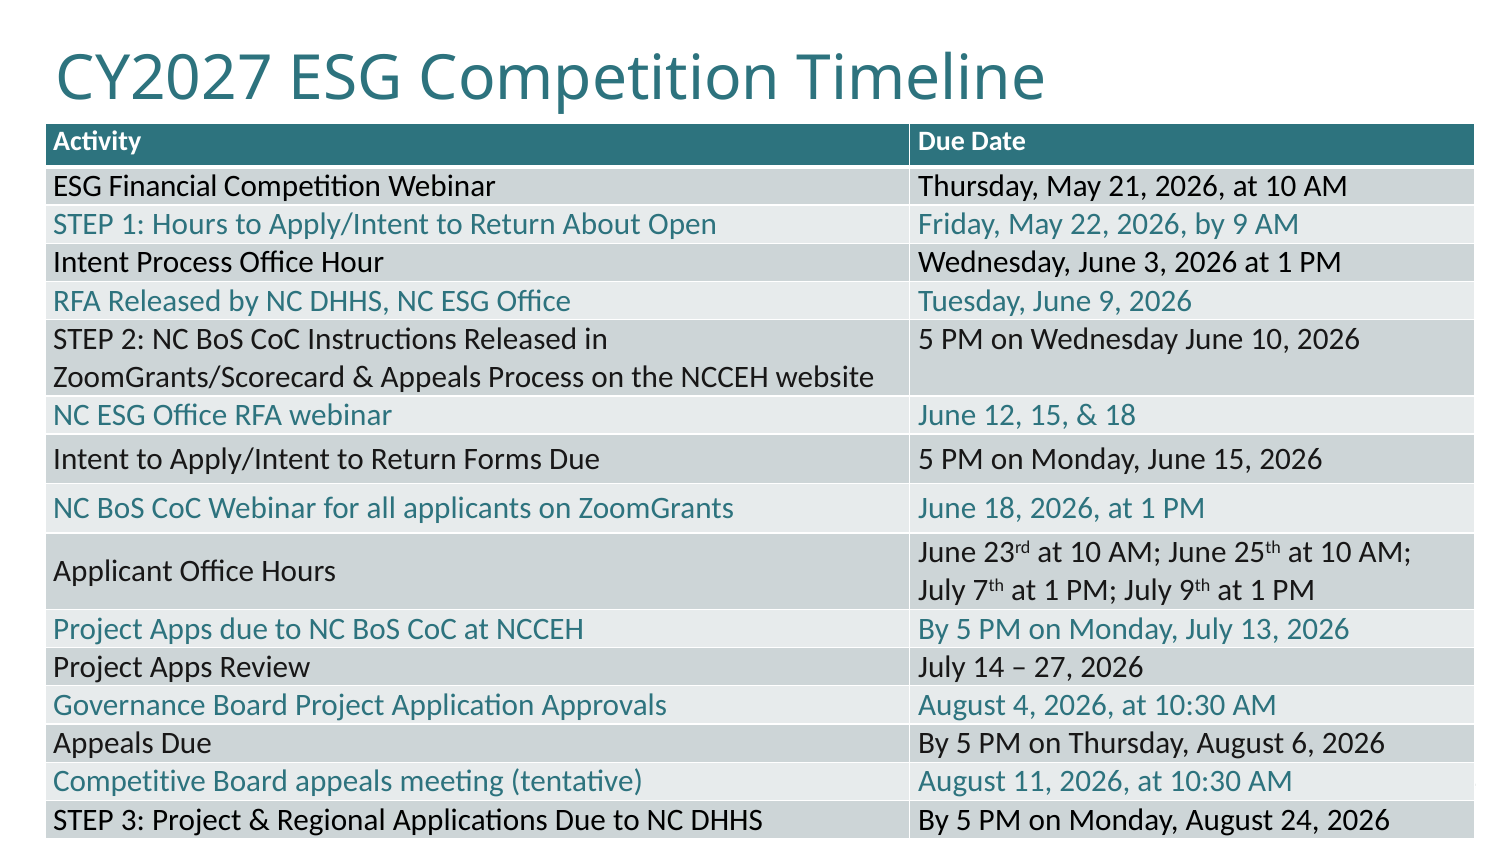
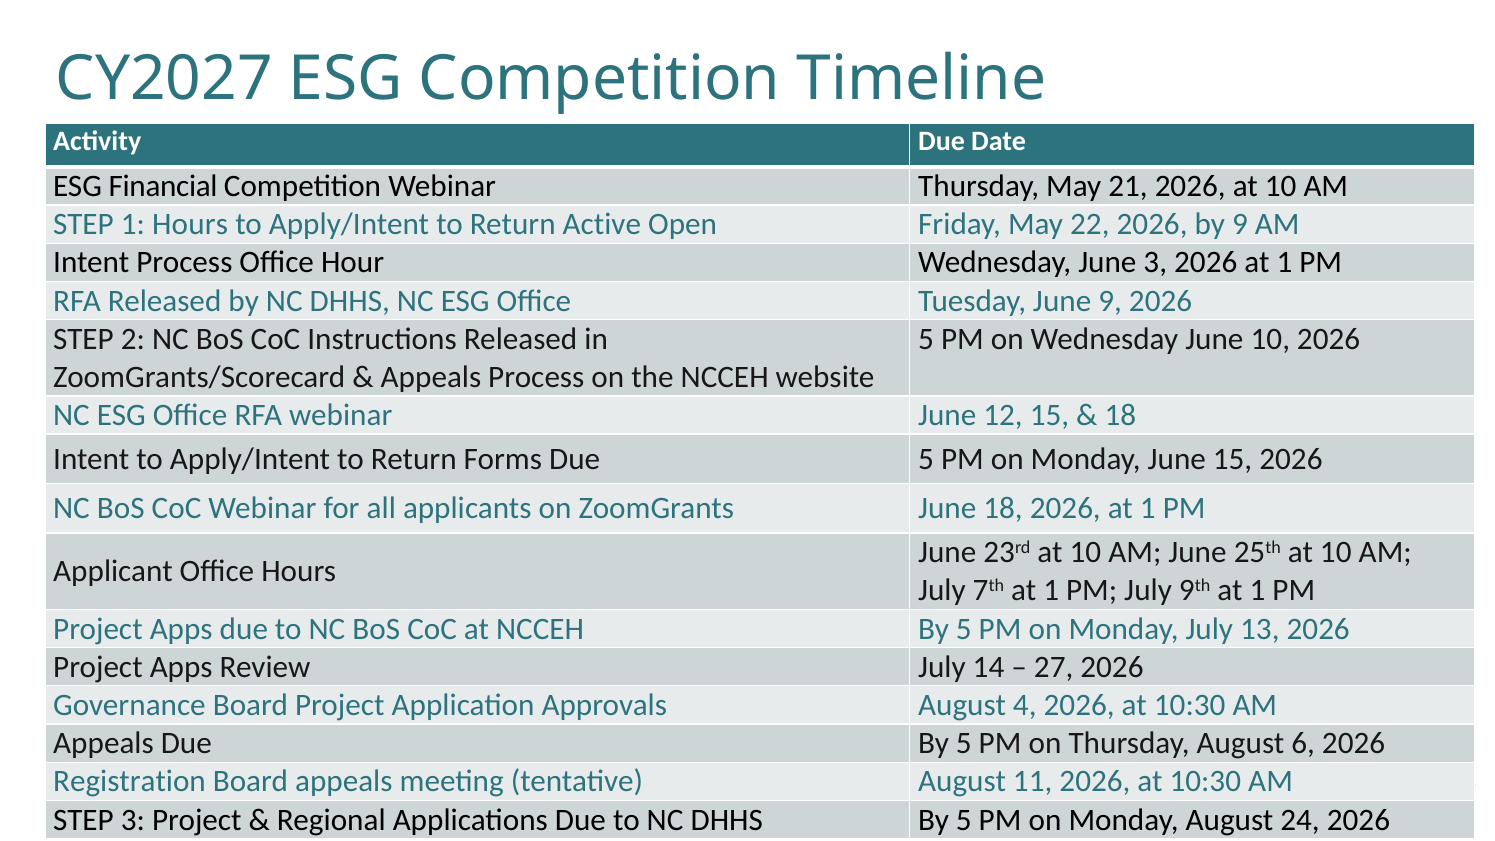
About: About -> Active
Competitive: Competitive -> Registration
